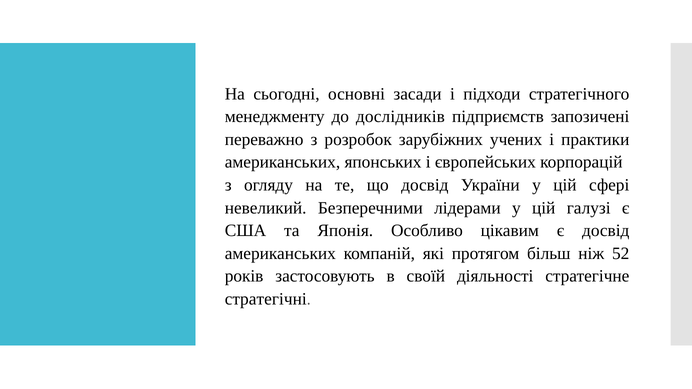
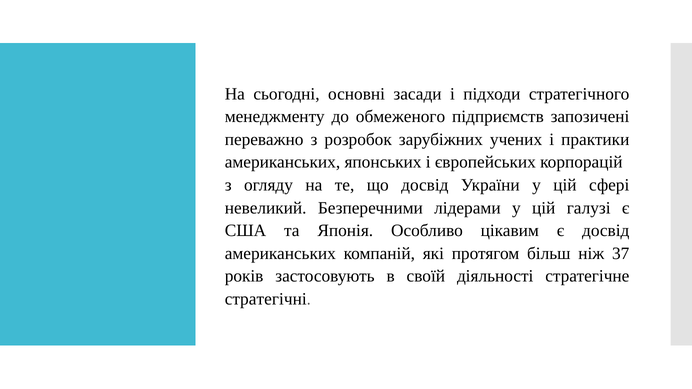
дослідників: дослідників -> обмеженого
52: 52 -> 37
